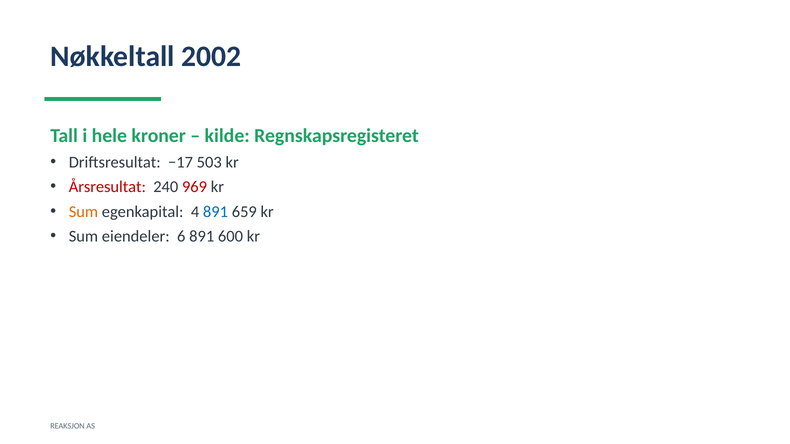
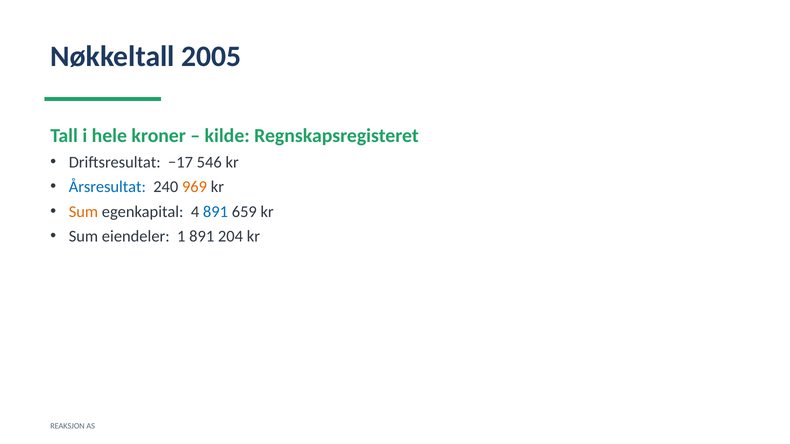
2002: 2002 -> 2005
503: 503 -> 546
Årsresultat colour: red -> blue
969 colour: red -> orange
6: 6 -> 1
600: 600 -> 204
